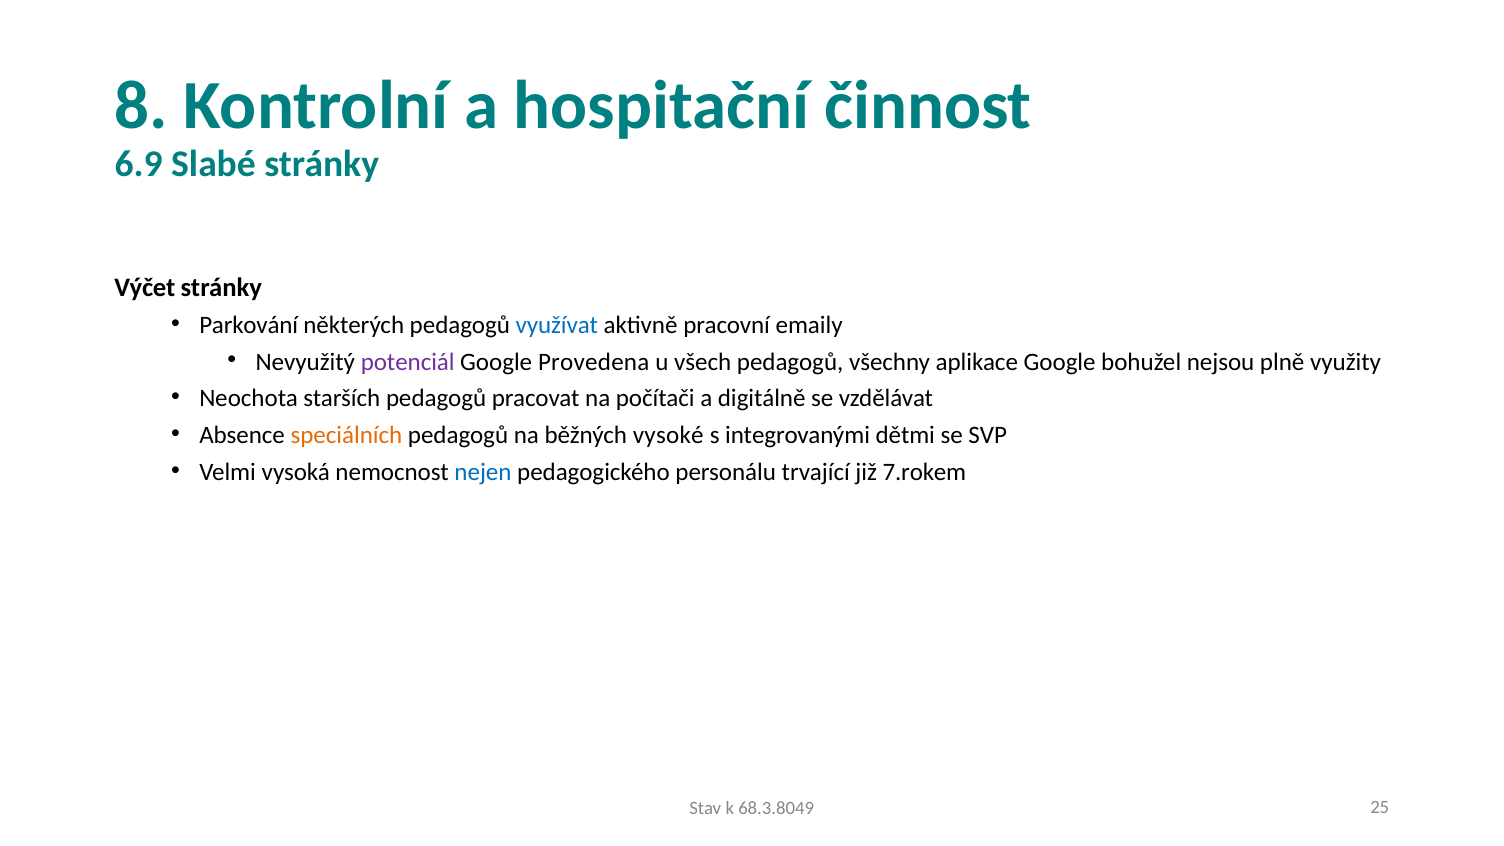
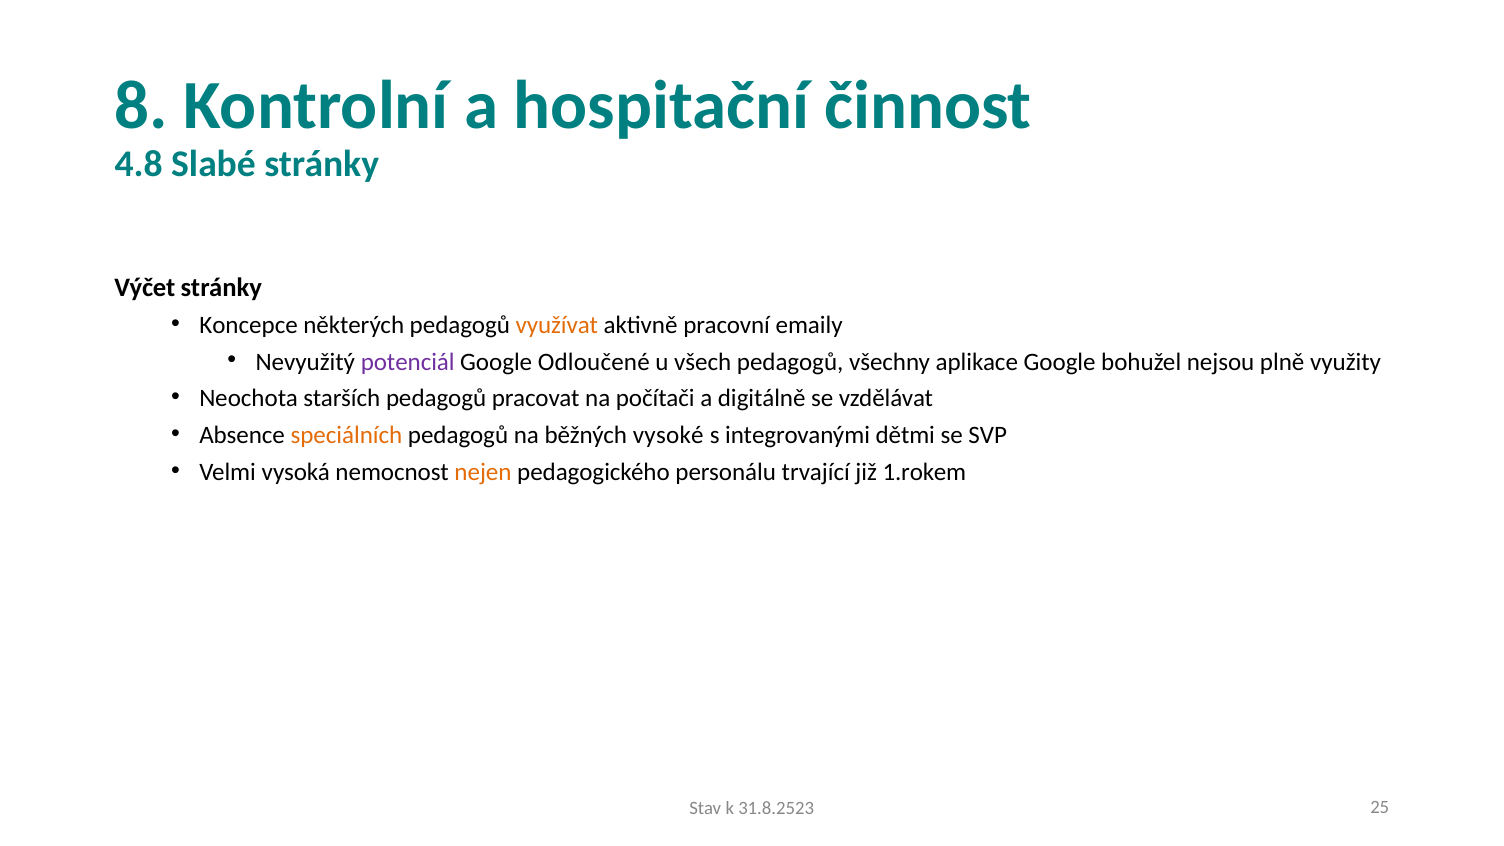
6.9: 6.9 -> 4.8
Parkování: Parkování -> Koncepce
využívat colour: blue -> orange
Provedena: Provedena -> Odloučené
nejen colour: blue -> orange
7.rokem: 7.rokem -> 1.rokem
68.3.8049: 68.3.8049 -> 31.8.2523
